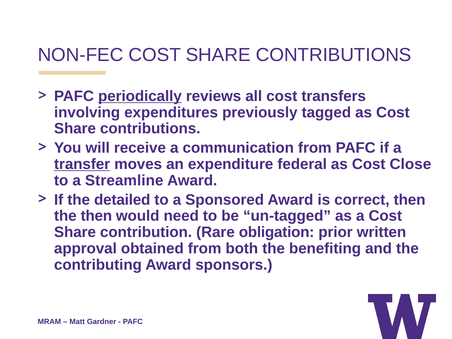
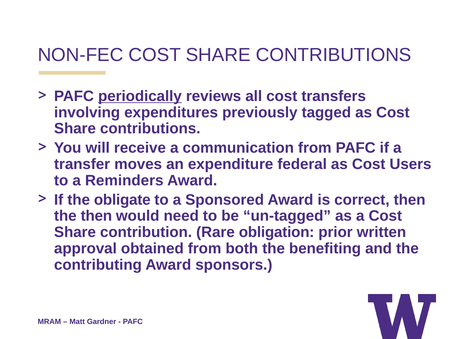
transfer underline: present -> none
Close: Close -> Users
Streamline: Streamline -> Reminders
detailed: detailed -> obligate
